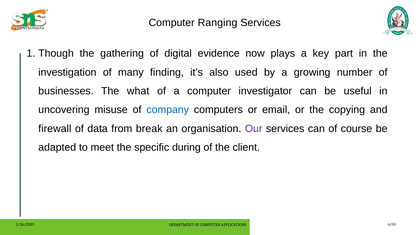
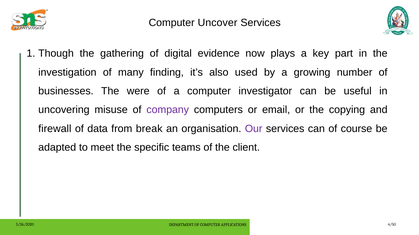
Ranging: Ranging -> Uncover
what: what -> were
company colour: blue -> purple
during: during -> teams
